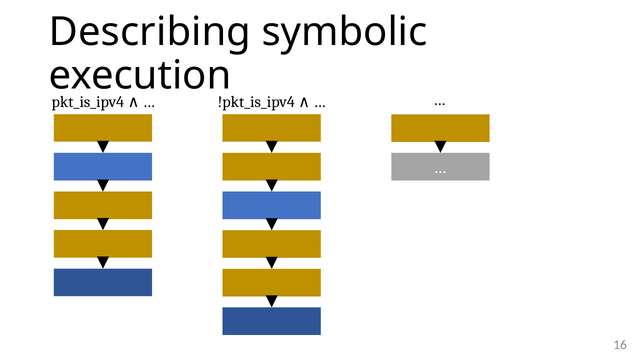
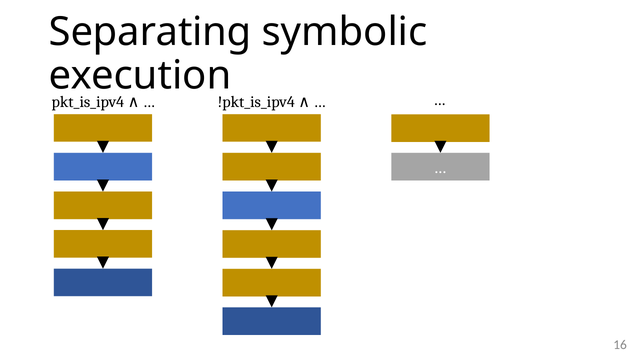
Describing: Describing -> Separating
